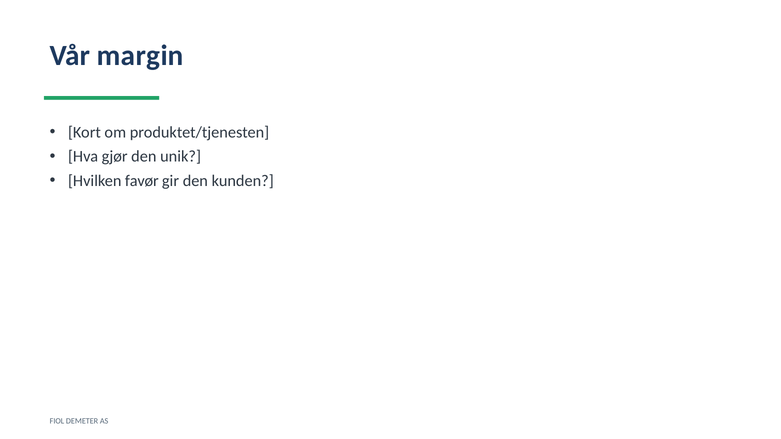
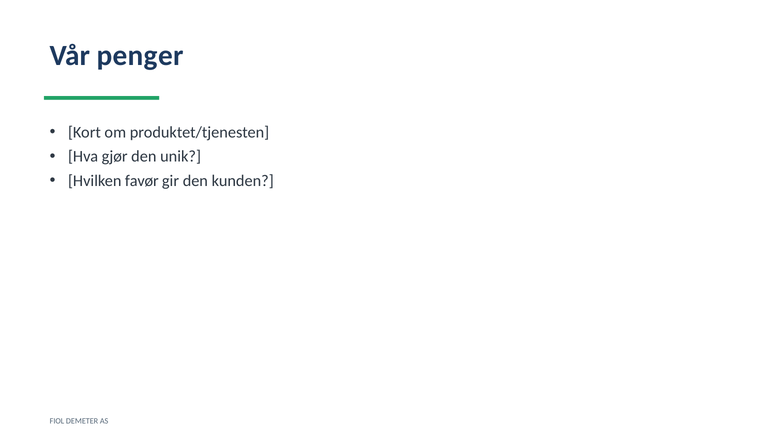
margin: margin -> penger
